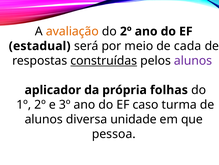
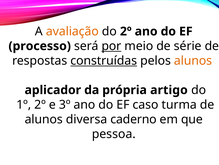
estadual: estadual -> processo
por underline: none -> present
cada: cada -> série
alunos at (193, 60) colour: purple -> orange
folhas: folhas -> artigo
unidade: unidade -> caderno
